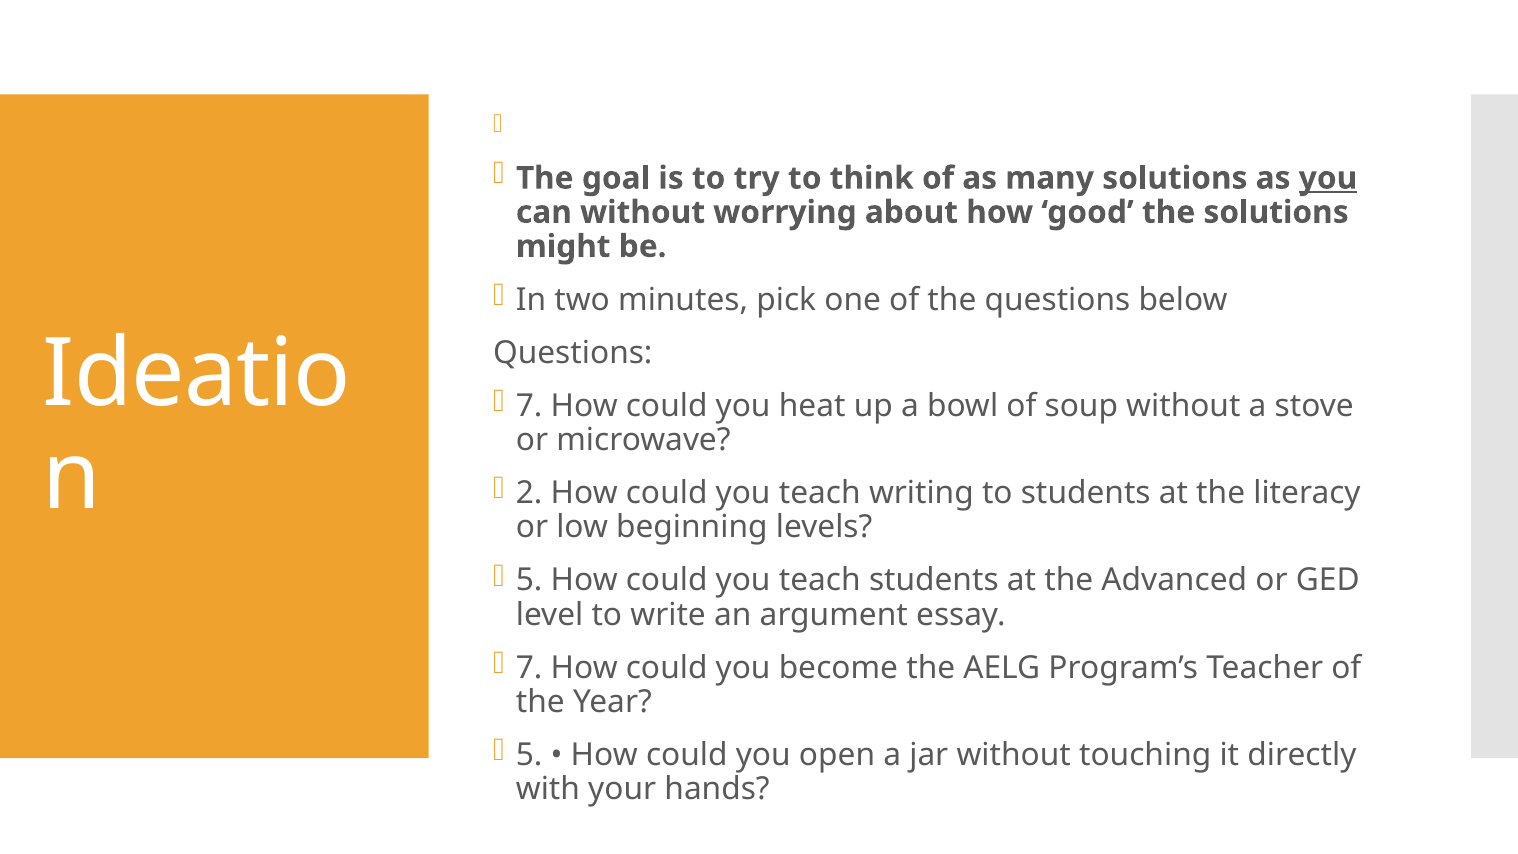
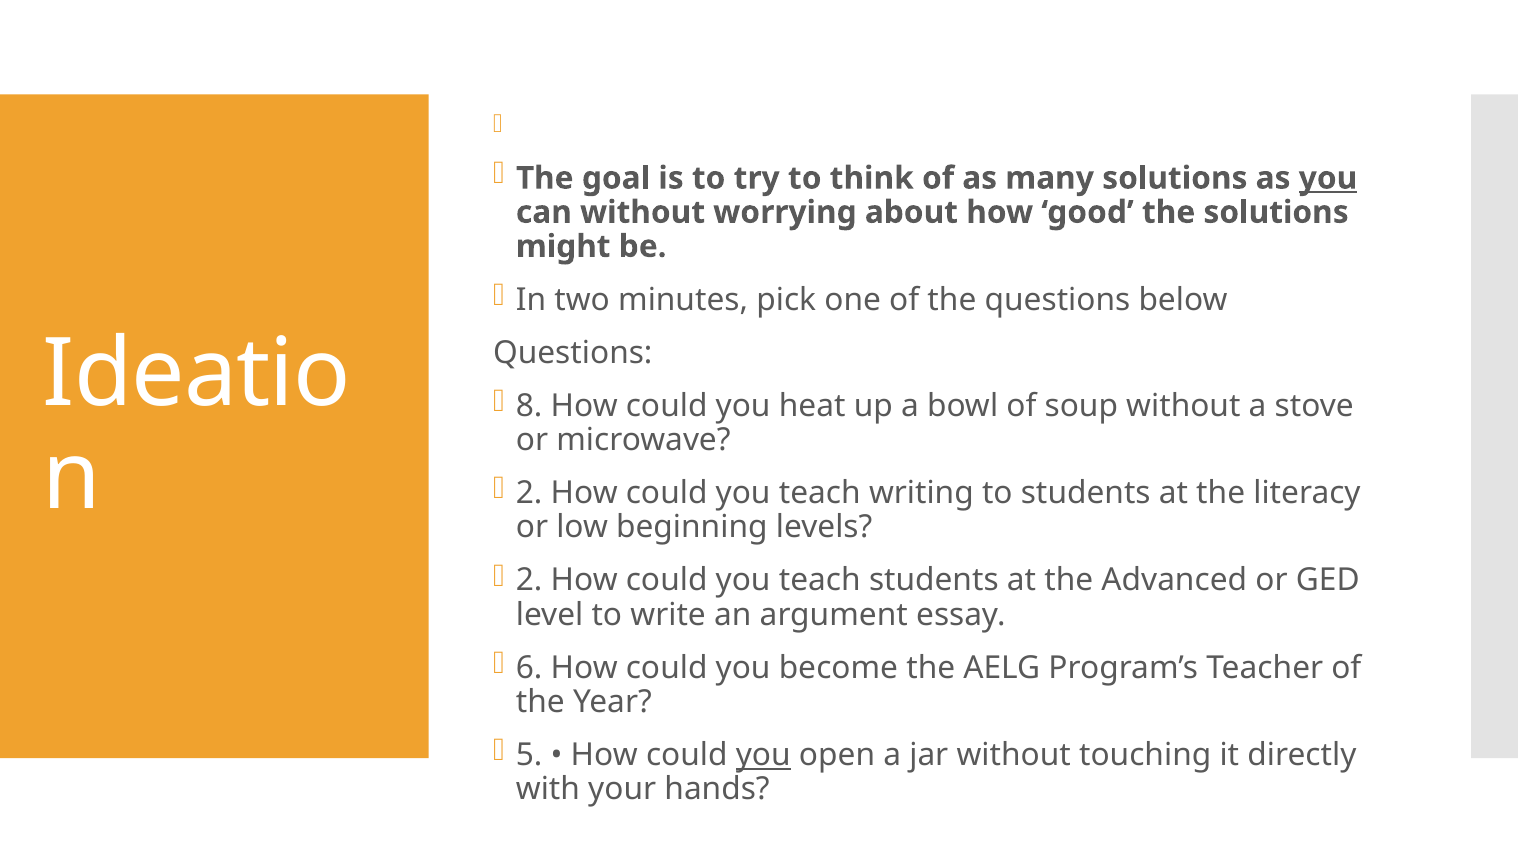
7 at (529, 406): 7 -> 8
5 at (529, 580): 5 -> 2
7 at (529, 668): 7 -> 6
you at (763, 755) underline: none -> present
